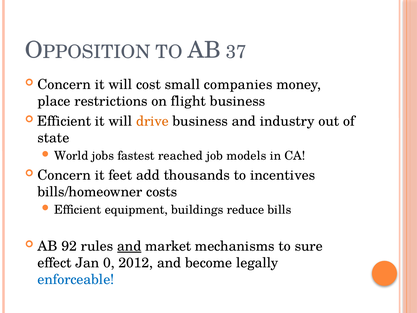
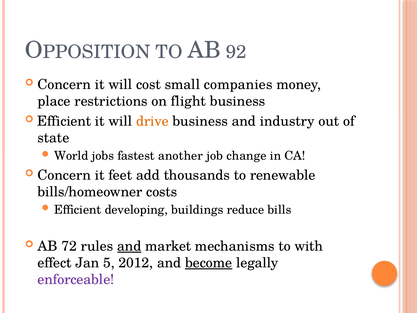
37: 37 -> 92
reached: reached -> another
models: models -> change
incentives: incentives -> renewable
equipment: equipment -> developing
92: 92 -> 72
sure: sure -> with
0: 0 -> 5
become underline: none -> present
enforceable colour: blue -> purple
